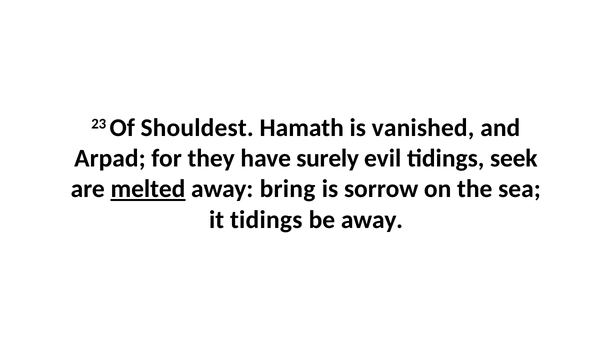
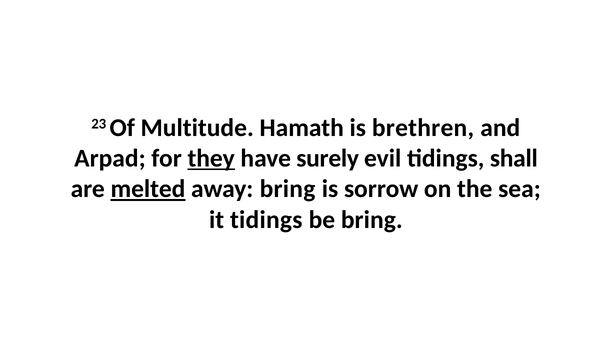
Shouldest: Shouldest -> Multitude
vanished: vanished -> brethren
they underline: none -> present
seek: seek -> shall
be away: away -> bring
